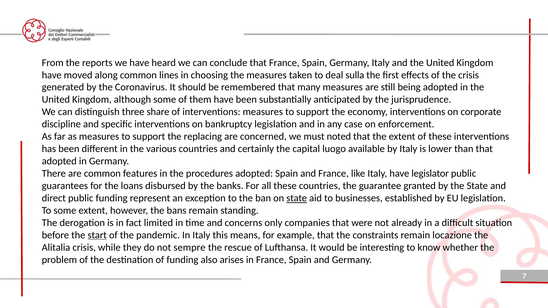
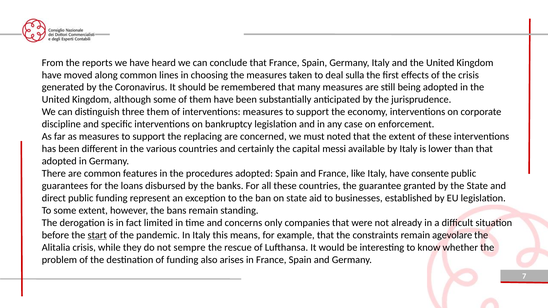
three share: share -> them
luogo: luogo -> messi
legislator: legislator -> consente
state at (297, 198) underline: present -> none
locazione: locazione -> agevolare
